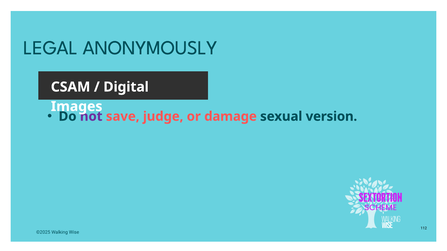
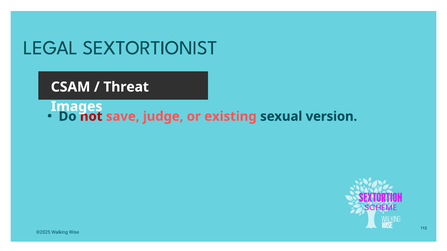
ANONYMOUSLY: ANONYMOUSLY -> SEXTORTIONIST
Digital: Digital -> Threat
not colour: purple -> red
damage: damage -> existing
